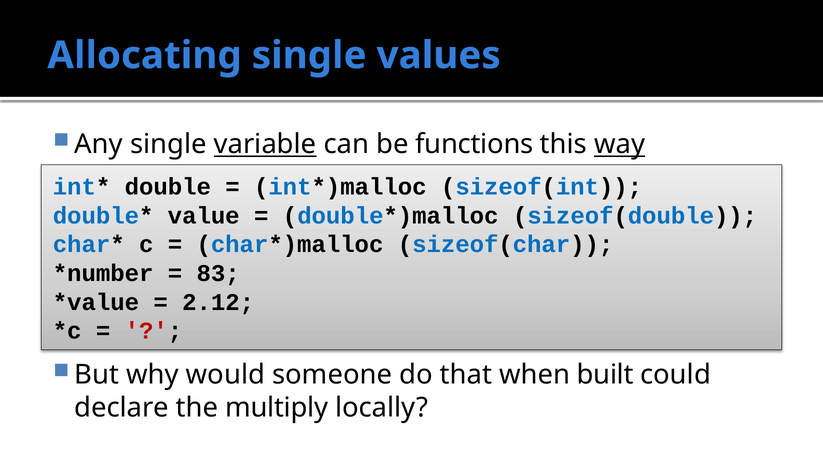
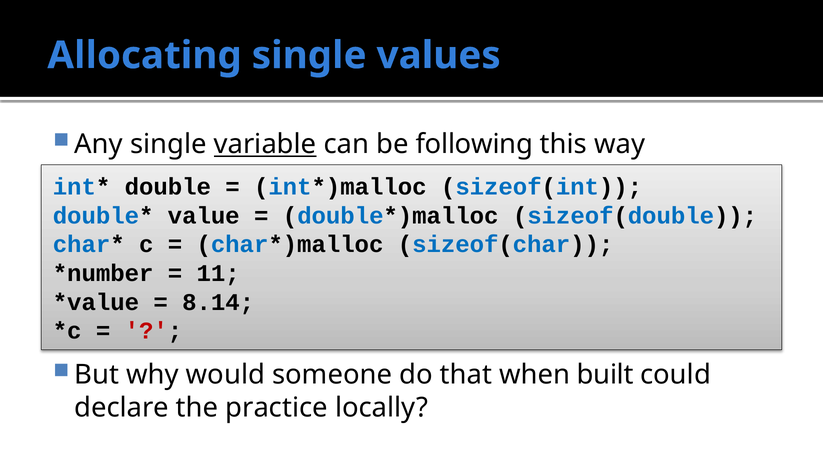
functions: functions -> following
way underline: present -> none
83: 83 -> 11
2.12: 2.12 -> 8.14
multiply: multiply -> practice
